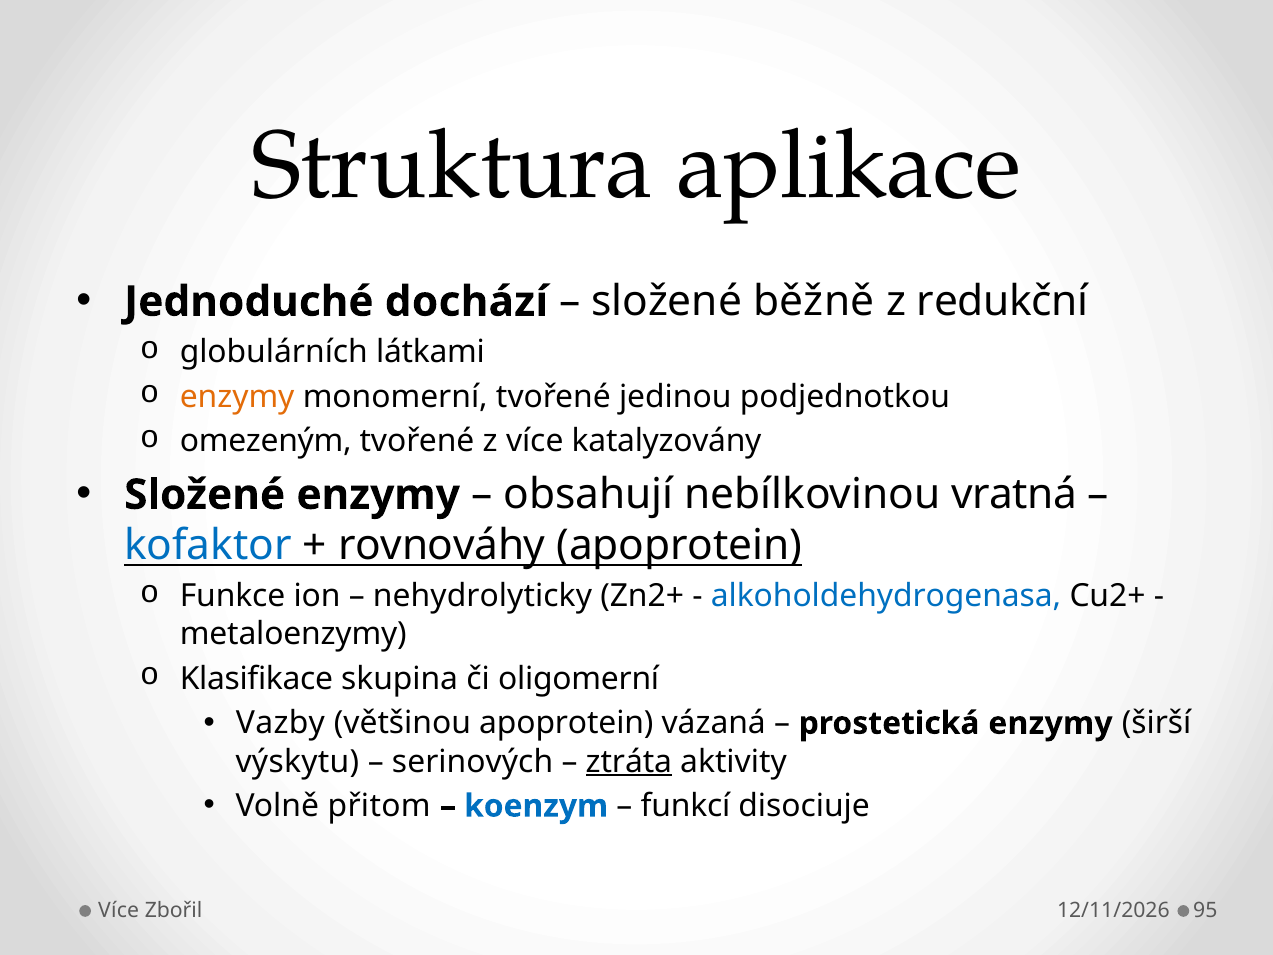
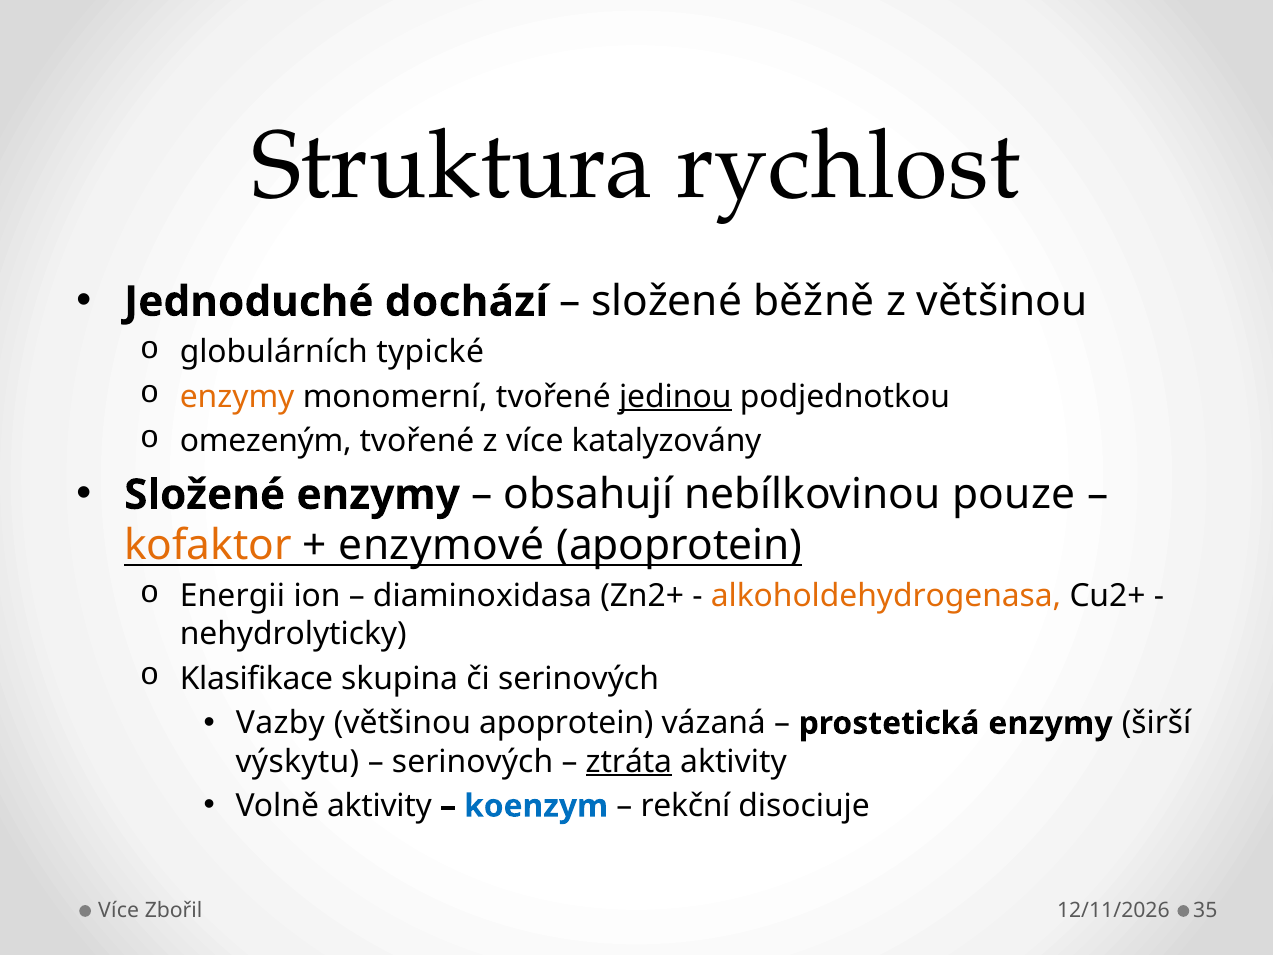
aplikace: aplikace -> rychlost
z redukční: redukční -> většinou
látkami: látkami -> typické
jedinou underline: none -> present
vratná: vratná -> pouze
kofaktor colour: blue -> orange
rovnováhy: rovnováhy -> enzymové
Funkce: Funkce -> Energii
nehydrolyticky: nehydrolyticky -> diaminoxidasa
alkoholdehydrogenasa colour: blue -> orange
metaloenzymy: metaloenzymy -> nehydrolyticky
či oligomerní: oligomerní -> serinových
Volně přitom: přitom -> aktivity
funkcí: funkcí -> rekční
95: 95 -> 35
